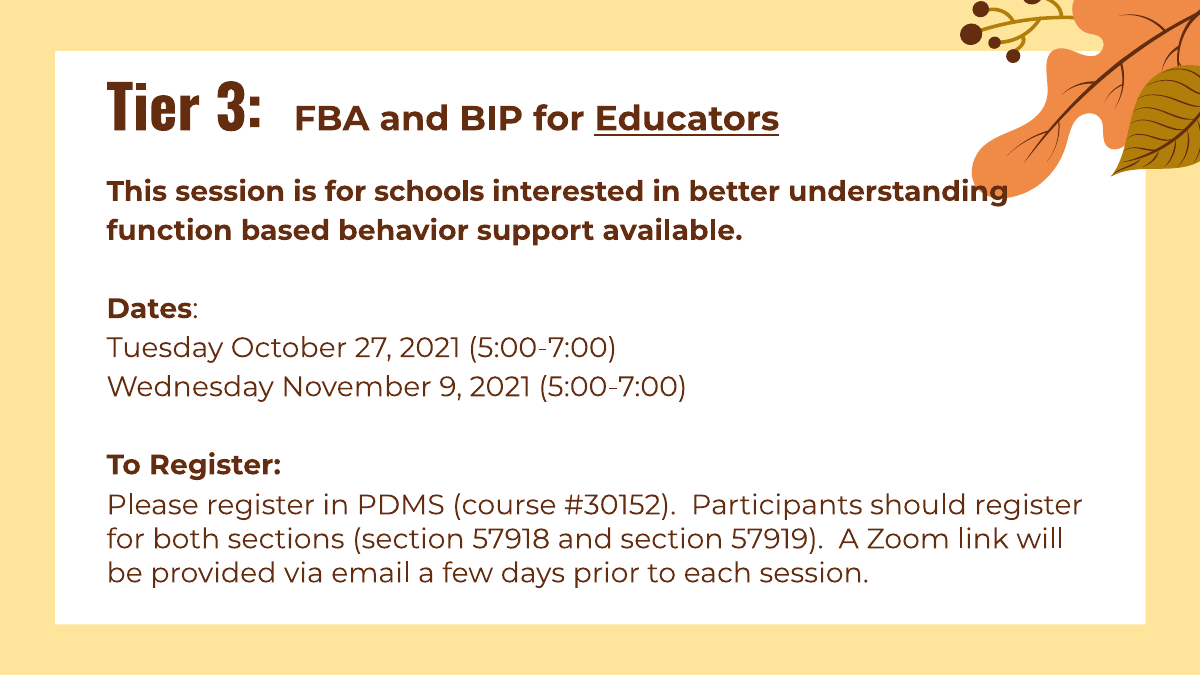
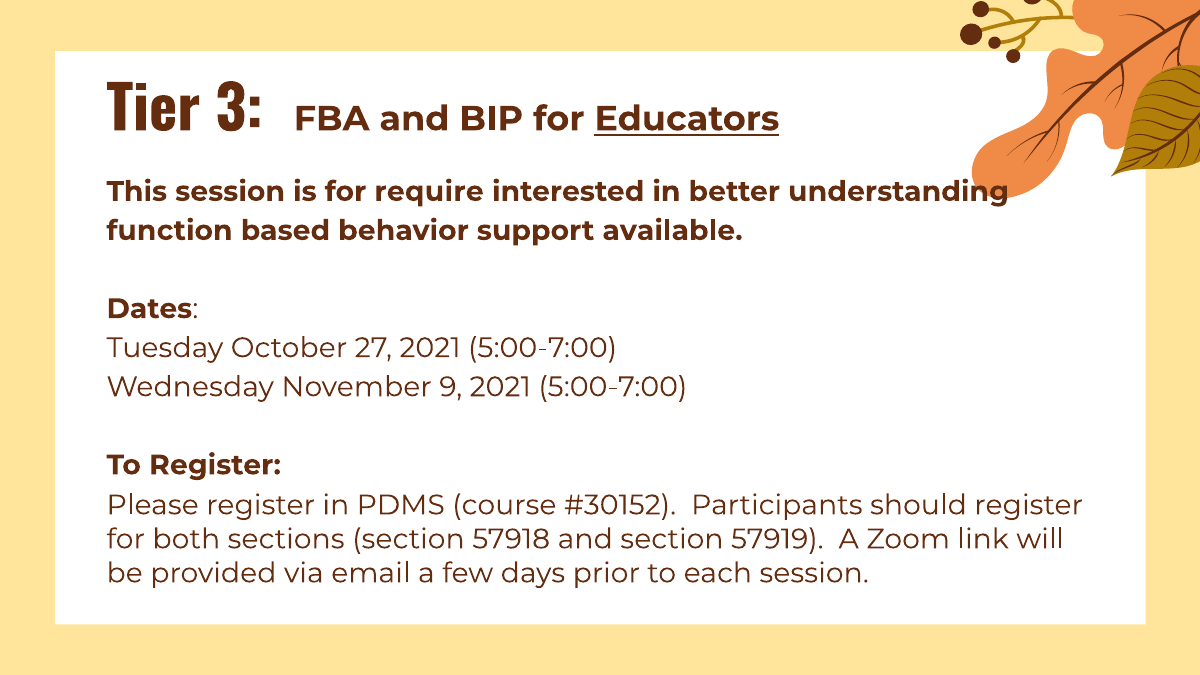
schools: schools -> require
